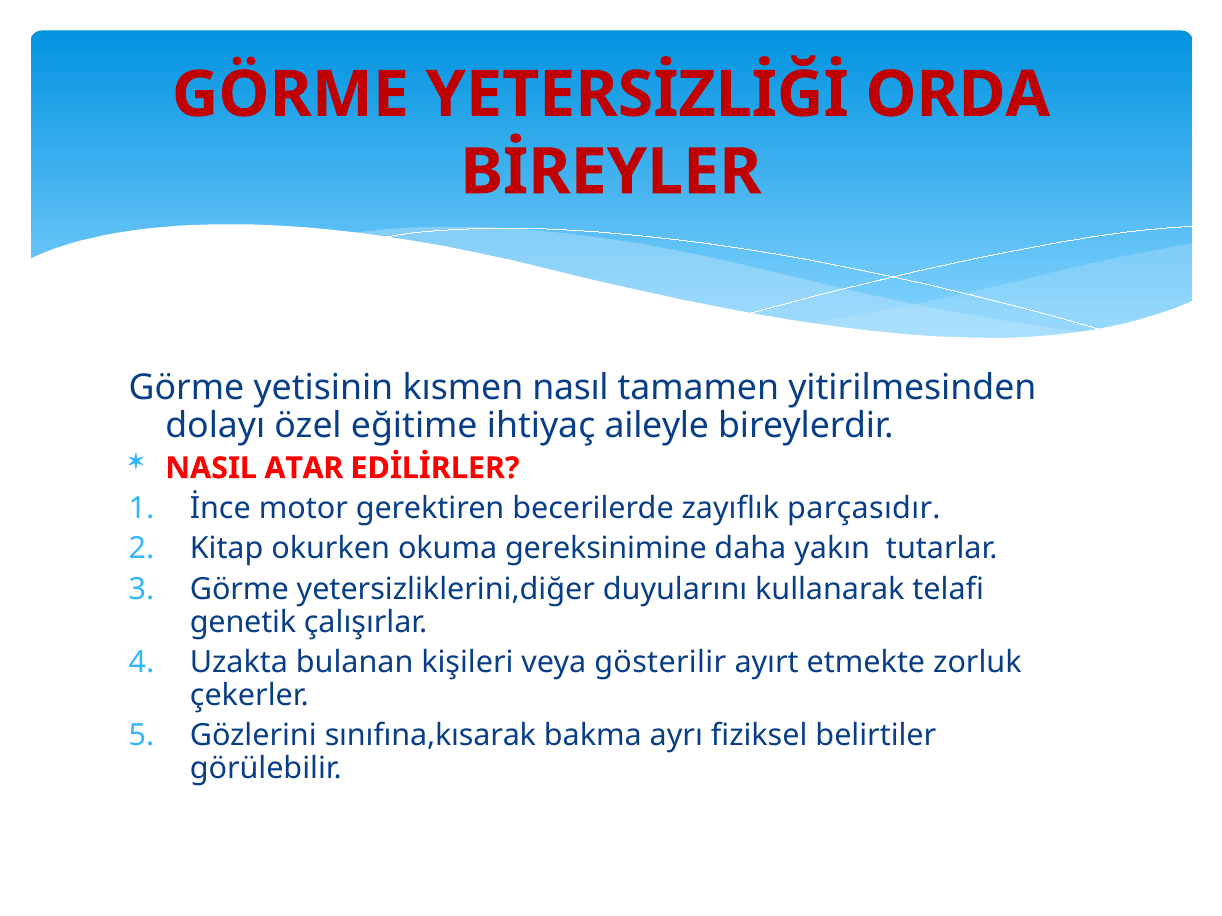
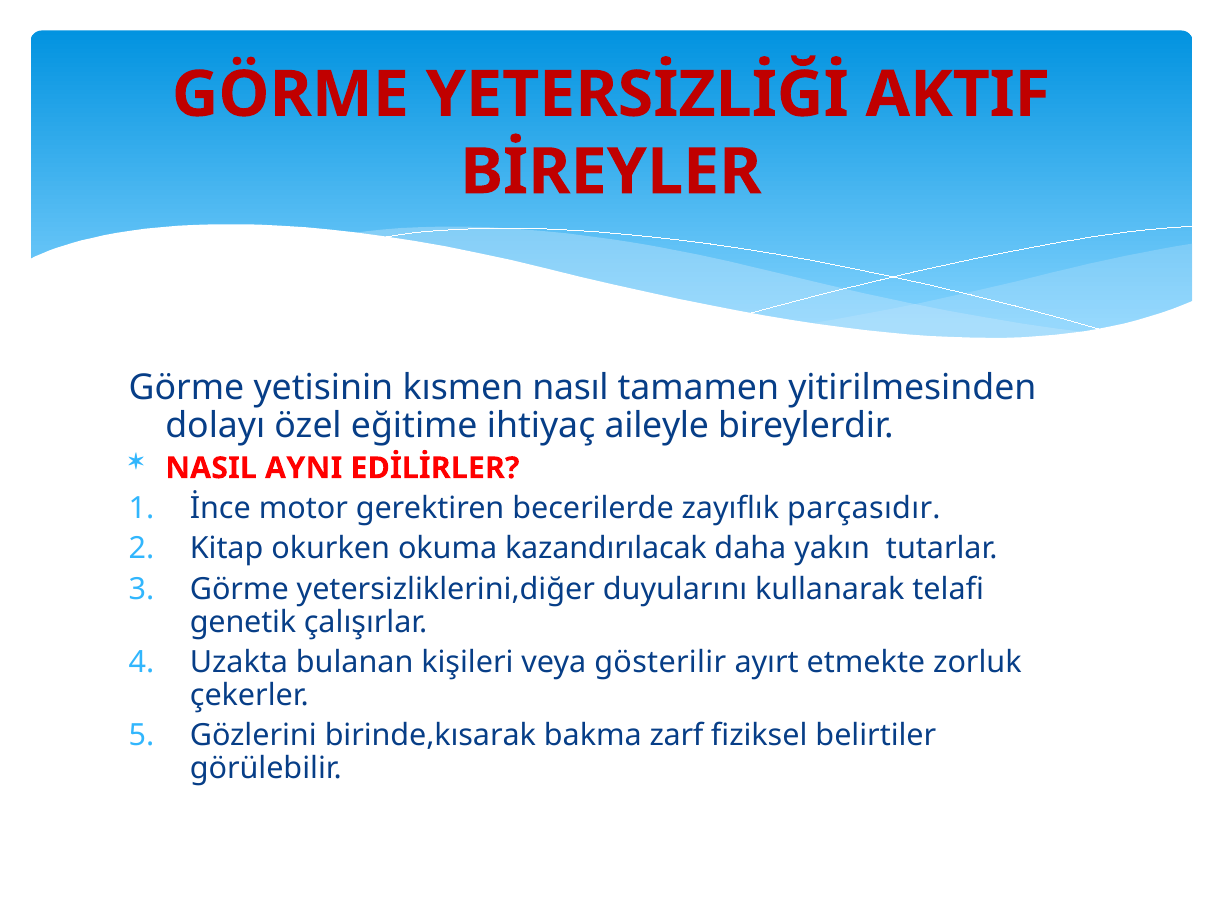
ORDA: ORDA -> AKTIF
ATAR: ATAR -> AYNI
gereksinimine: gereksinimine -> kazandırılacak
sınıfına,kısarak: sınıfına,kısarak -> birinde,kısarak
ayrı: ayrı -> zarf
